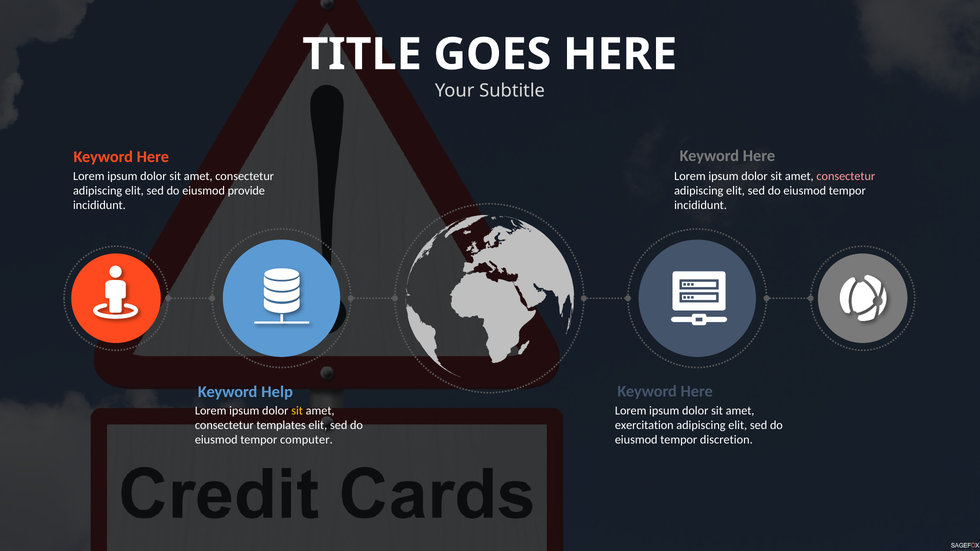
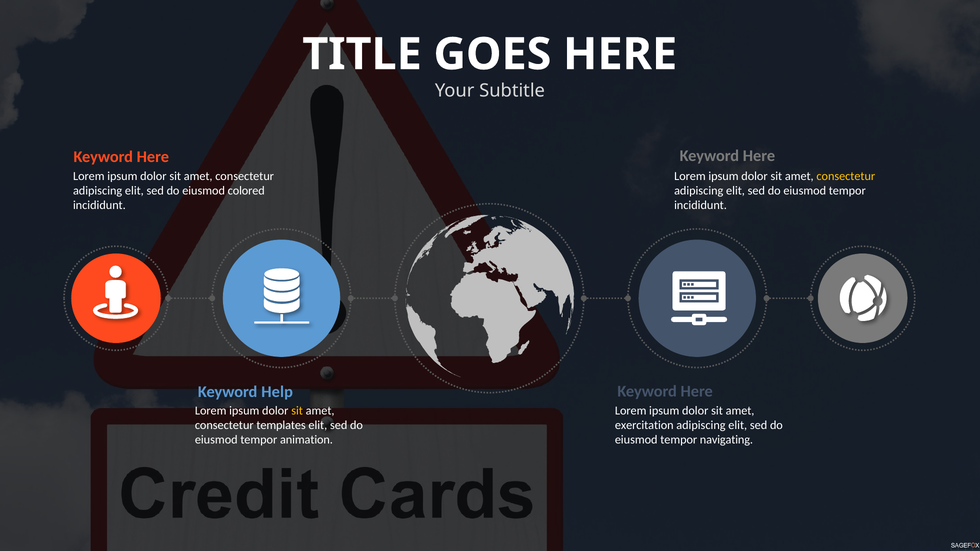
consectetur at (846, 176) colour: pink -> yellow
provide: provide -> colored
computer: computer -> animation
discretion: discretion -> navigating
